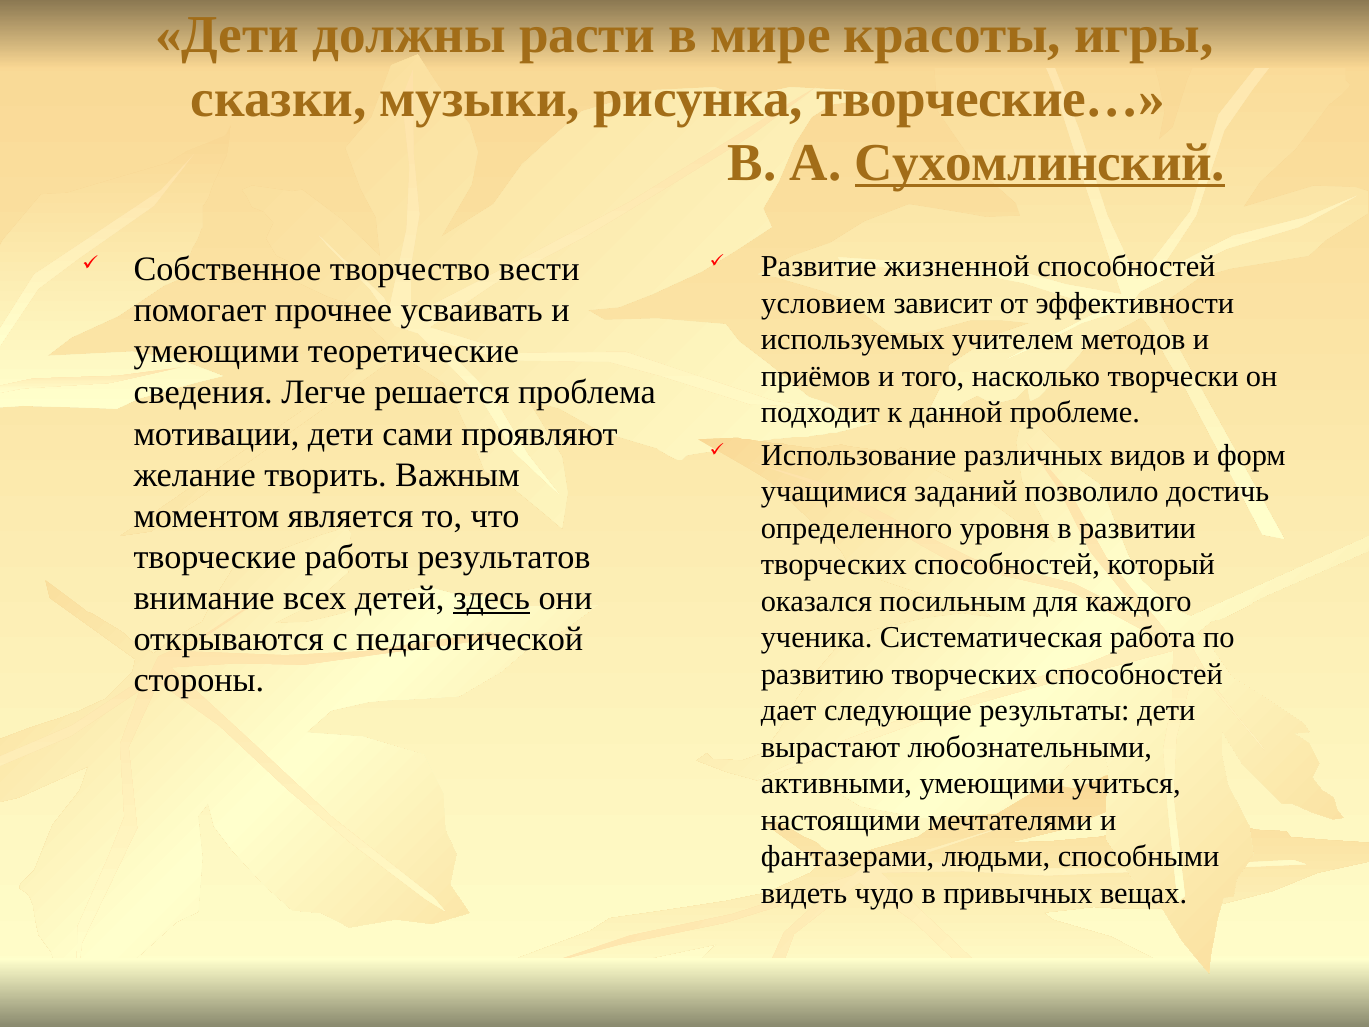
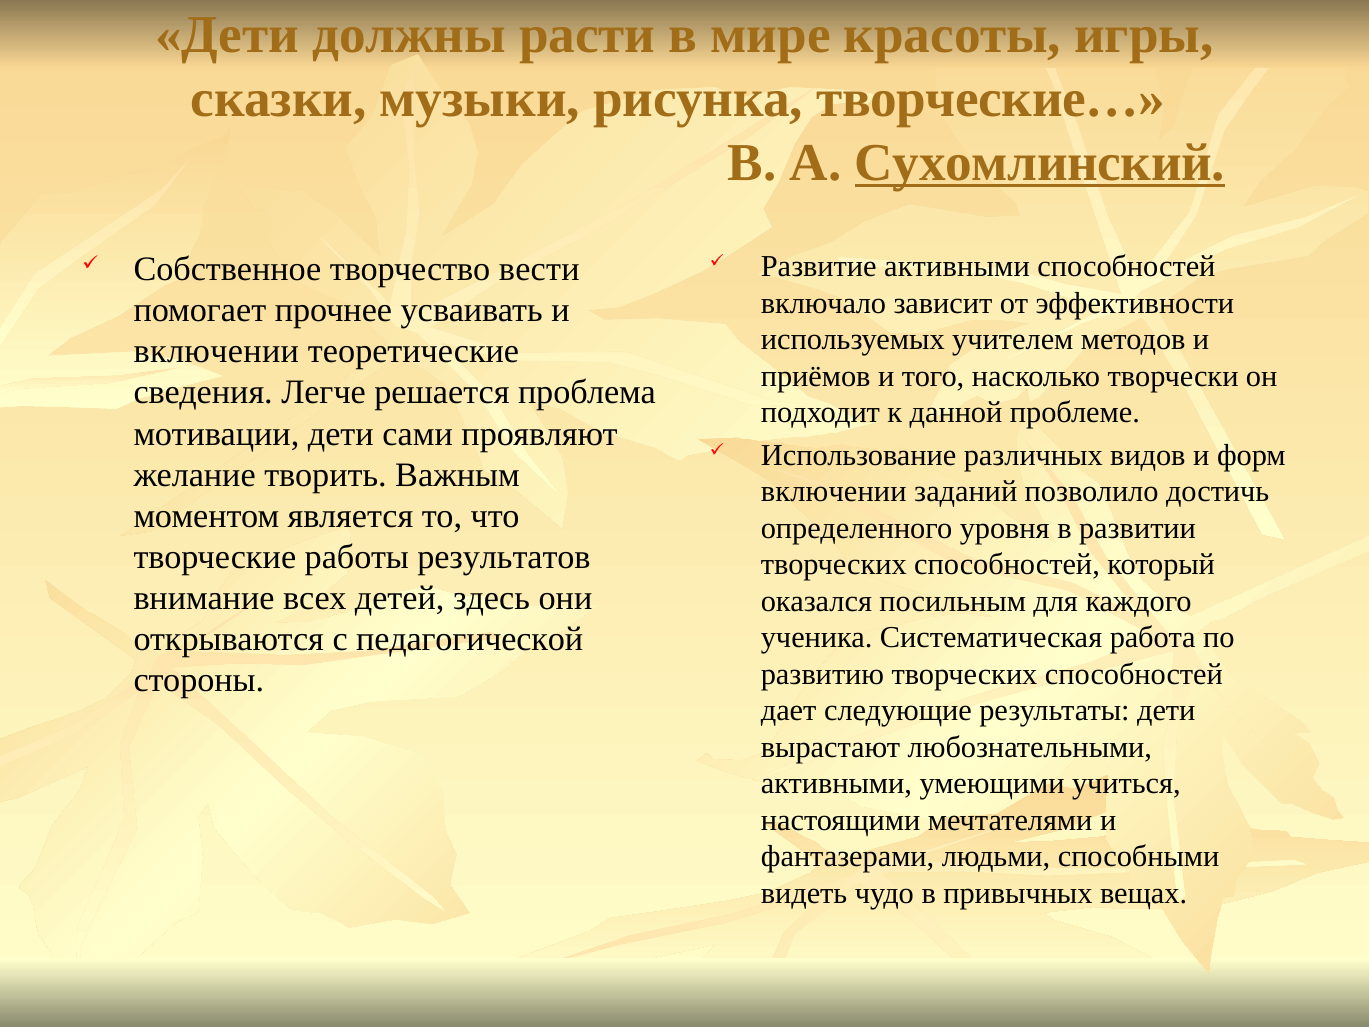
Развитие жизненной: жизненной -> активными
условием: условием -> включало
умеющими at (216, 351): умеющими -> включении
учащимися at (834, 492): учащимися -> включении
здесь underline: present -> none
